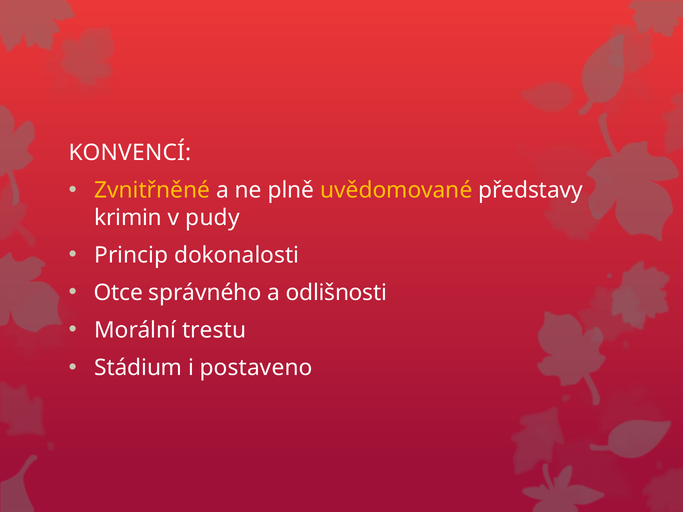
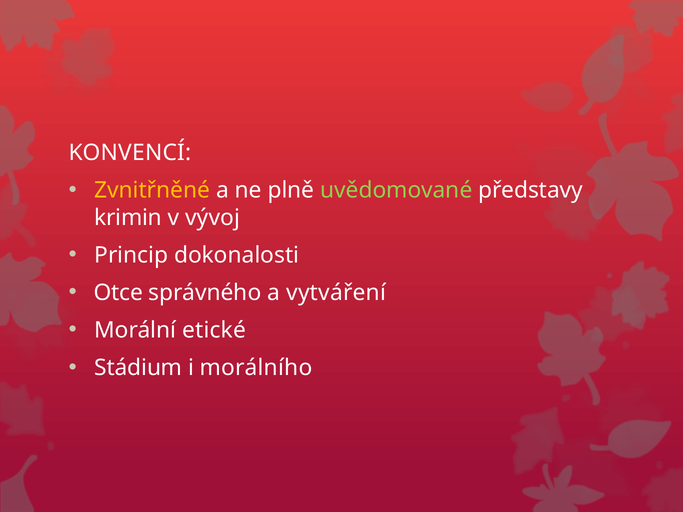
uvědomované colour: yellow -> light green
pudy: pudy -> vývoj
odlišnosti: odlišnosti -> vytváření
trestu: trestu -> etické
postaveno: postaveno -> morálního
